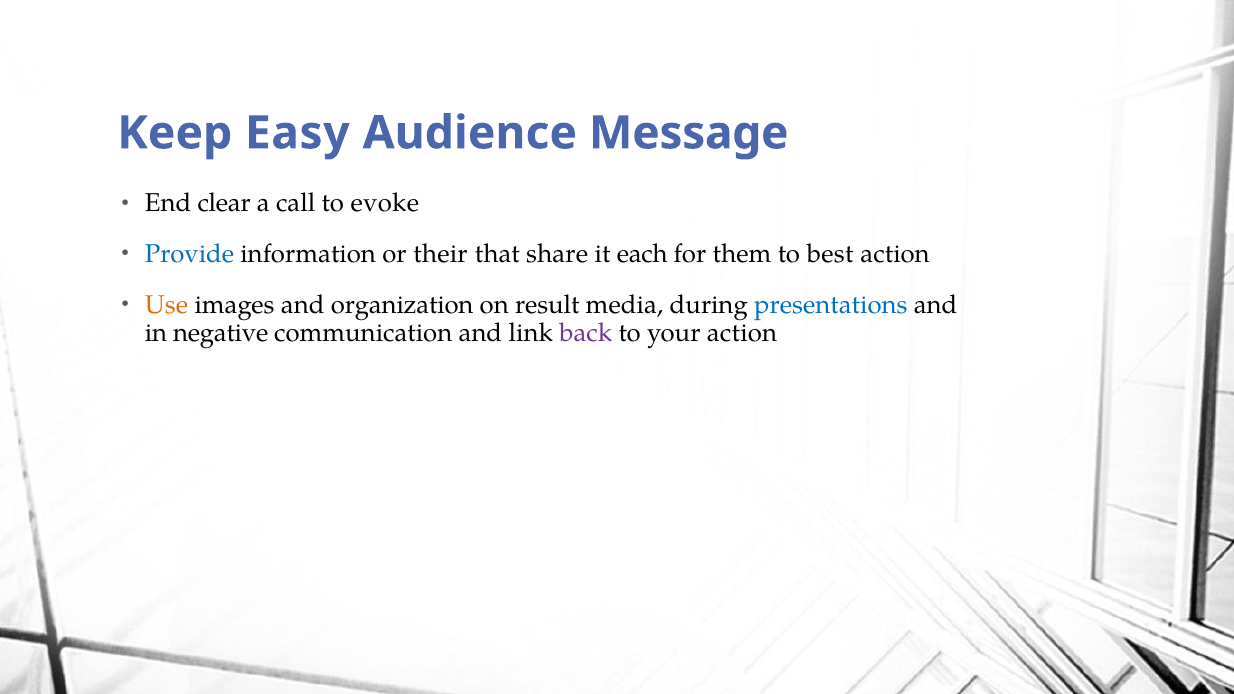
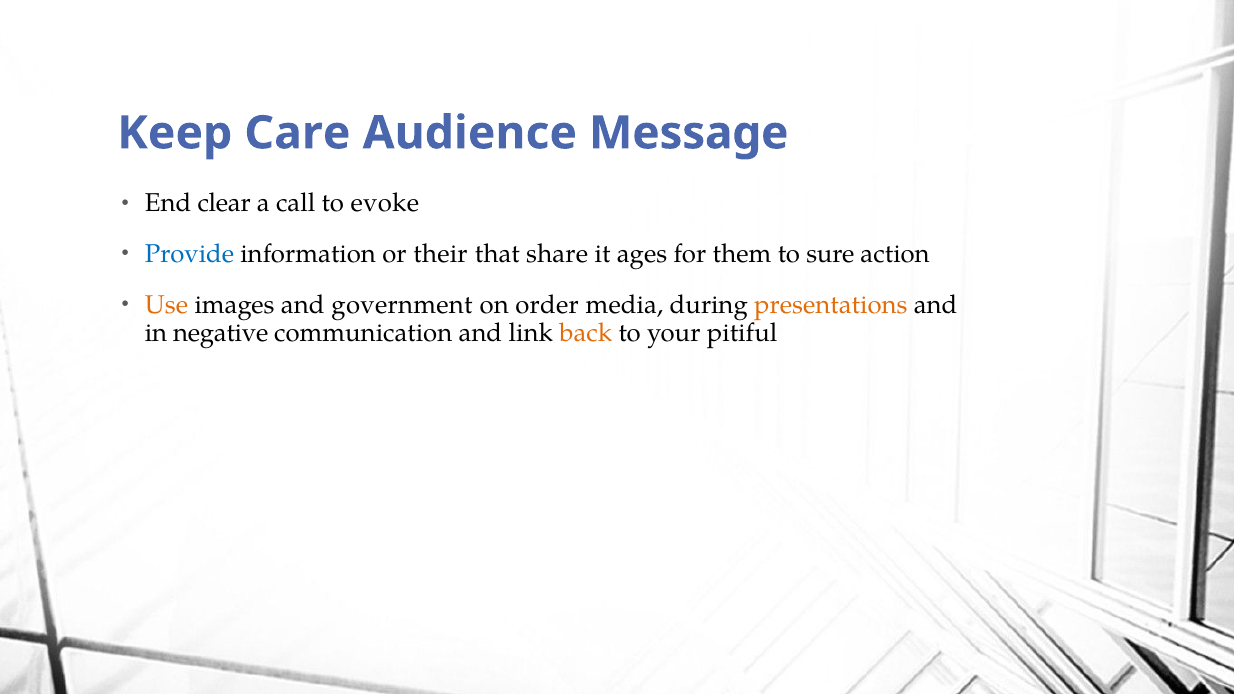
Easy: Easy -> Care
each: each -> ages
best: best -> sure
organization: organization -> government
result: result -> order
presentations colour: blue -> orange
back colour: purple -> orange
your action: action -> pitiful
